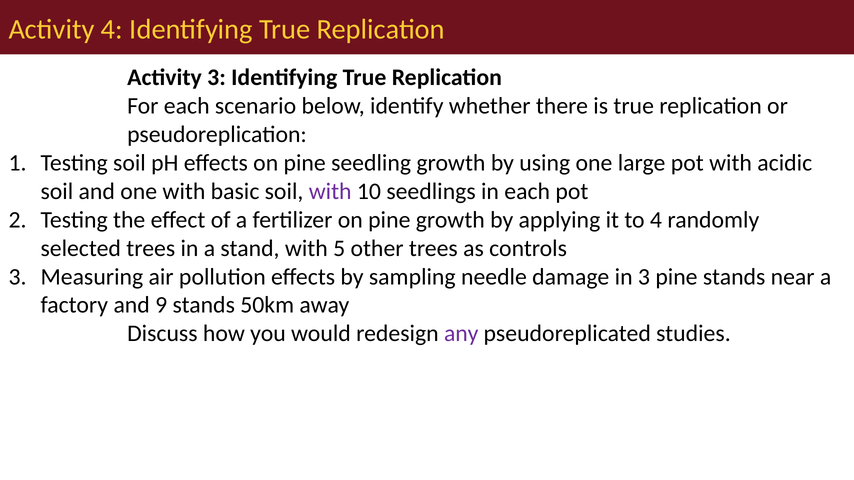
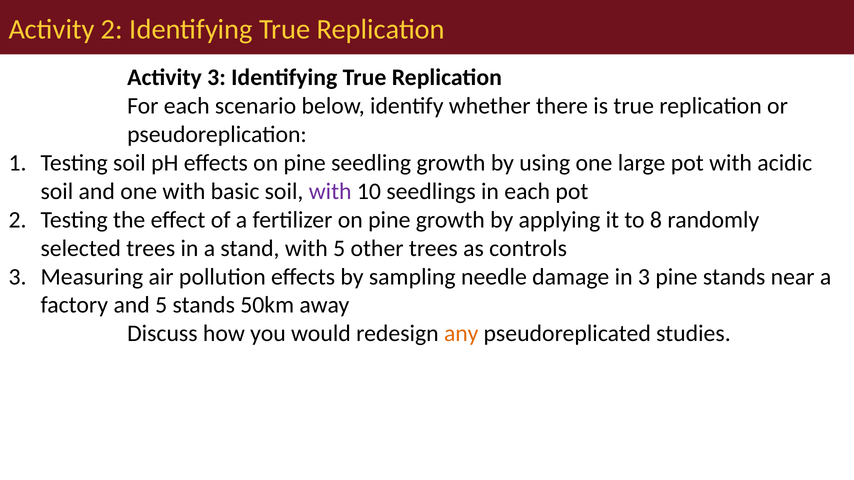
Activity 4: 4 -> 2
to 4: 4 -> 8
and 9: 9 -> 5
any colour: purple -> orange
